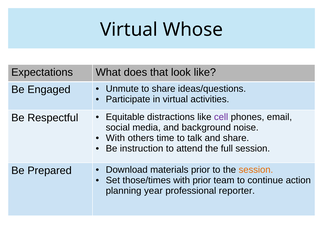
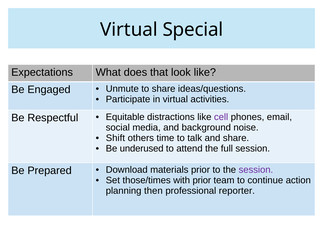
Whose: Whose -> Special
With at (115, 138): With -> Shift
instruction: instruction -> underused
session at (256, 170) colour: orange -> purple
year: year -> then
